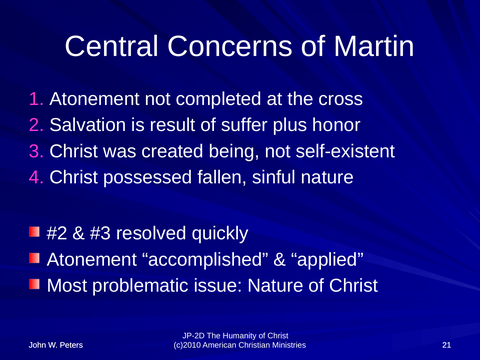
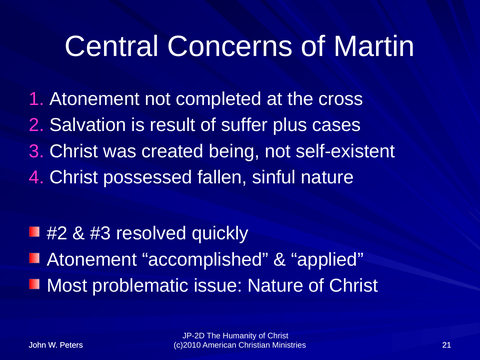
honor: honor -> cases
